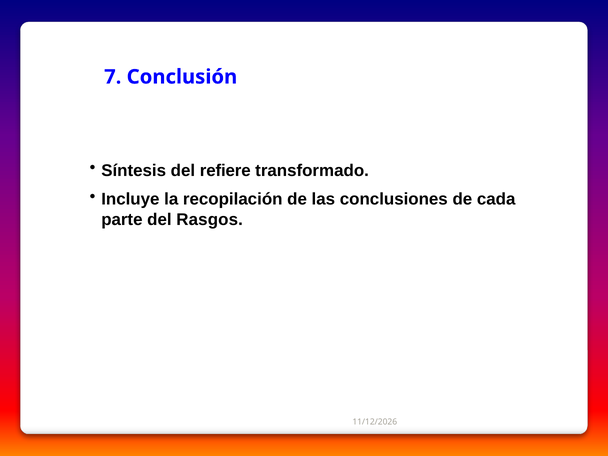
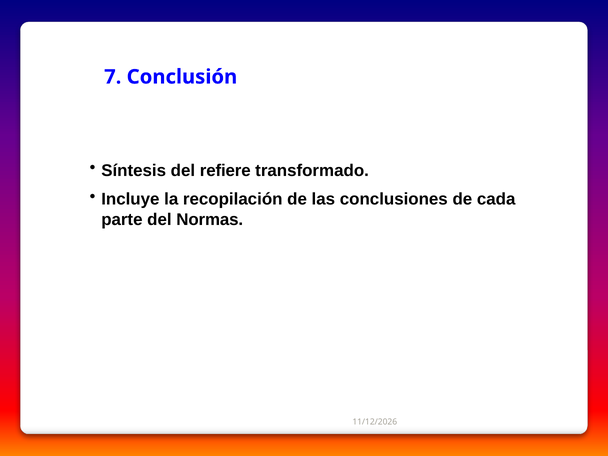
Rasgos: Rasgos -> Normas
